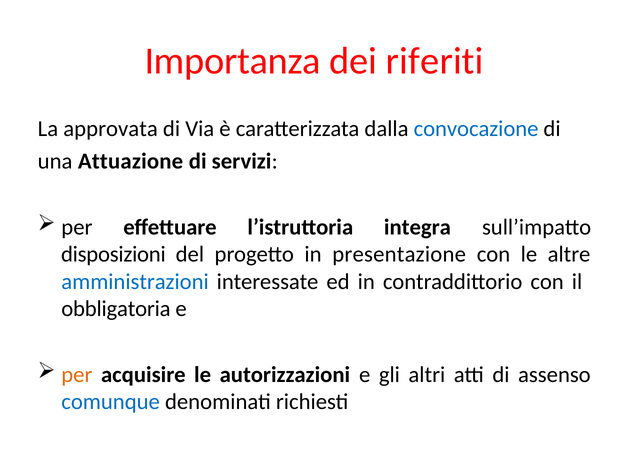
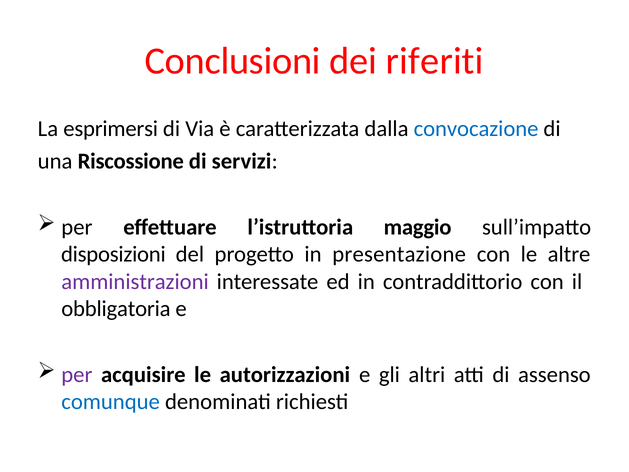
Importanza: Importanza -> Conclusioni
approvata: approvata -> esprimersi
Attuazione: Attuazione -> Riscossione
integra: integra -> maggio
amministrazioni colour: blue -> purple
per at (77, 374) colour: orange -> purple
